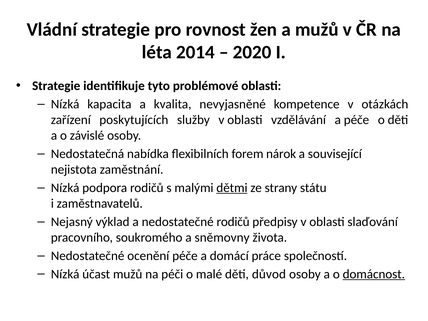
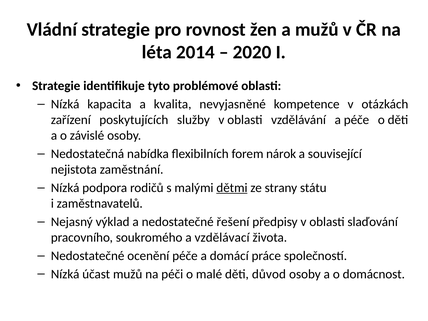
nedostatečné rodičů: rodičů -> řešení
sněmovny: sněmovny -> vzdělávací
domácnost underline: present -> none
